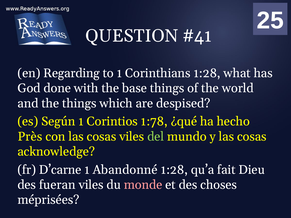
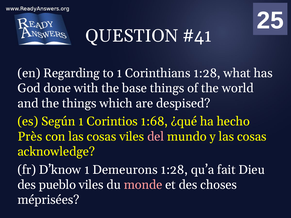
1:78: 1:78 -> 1:68
del colour: light green -> pink
D’carne: D’carne -> D’know
Abandonné: Abandonné -> Demeurons
fueran: fueran -> pueblo
